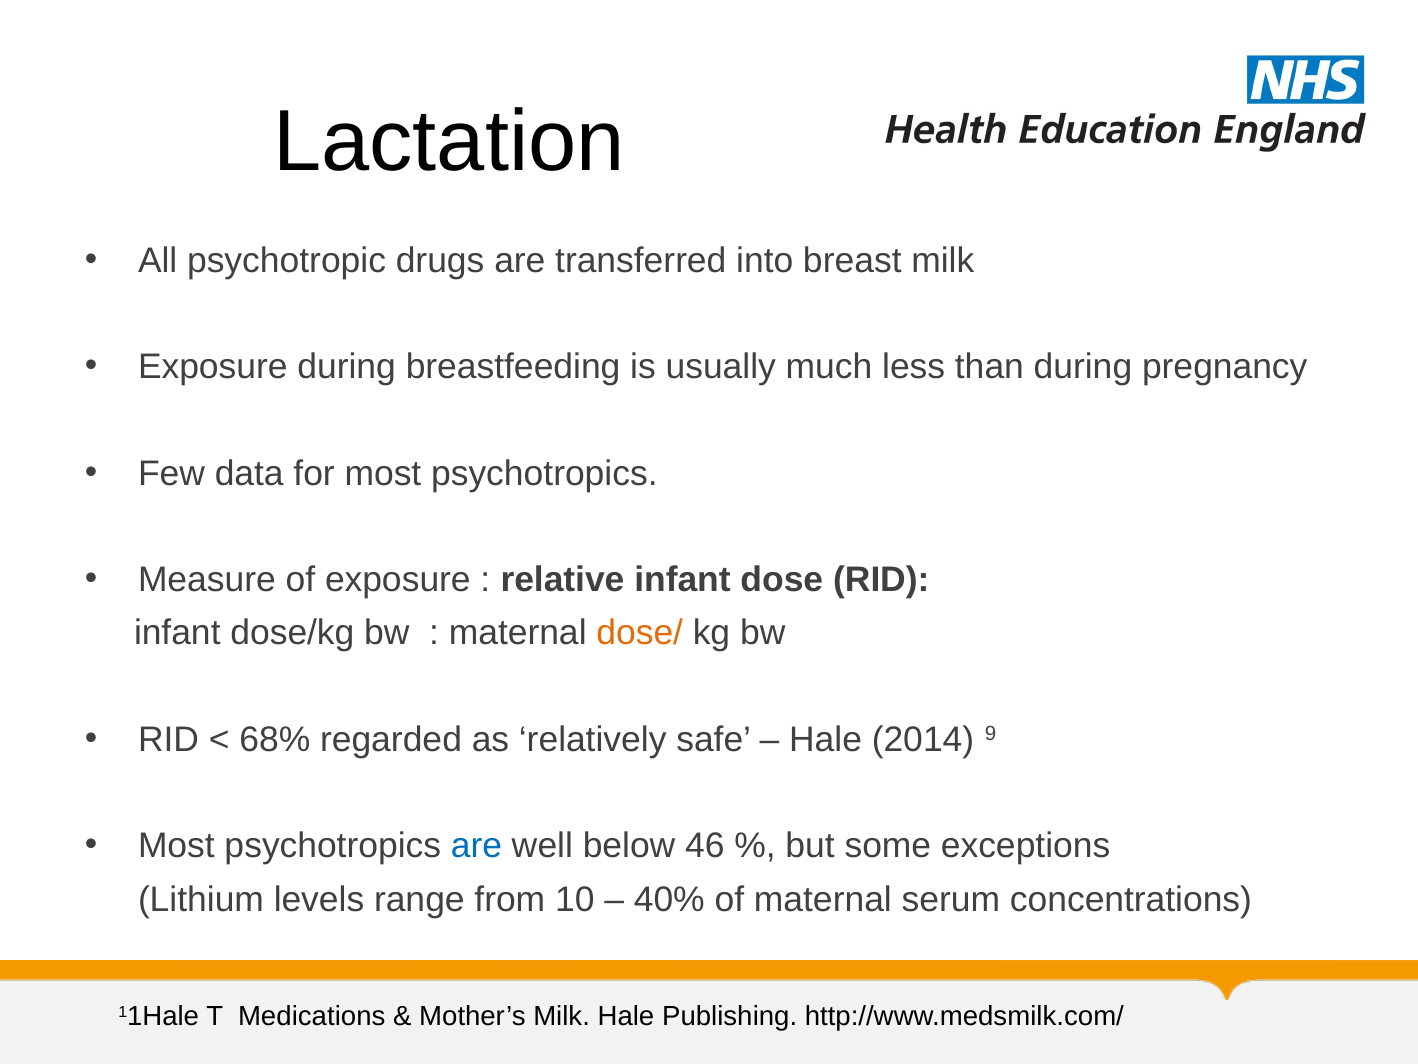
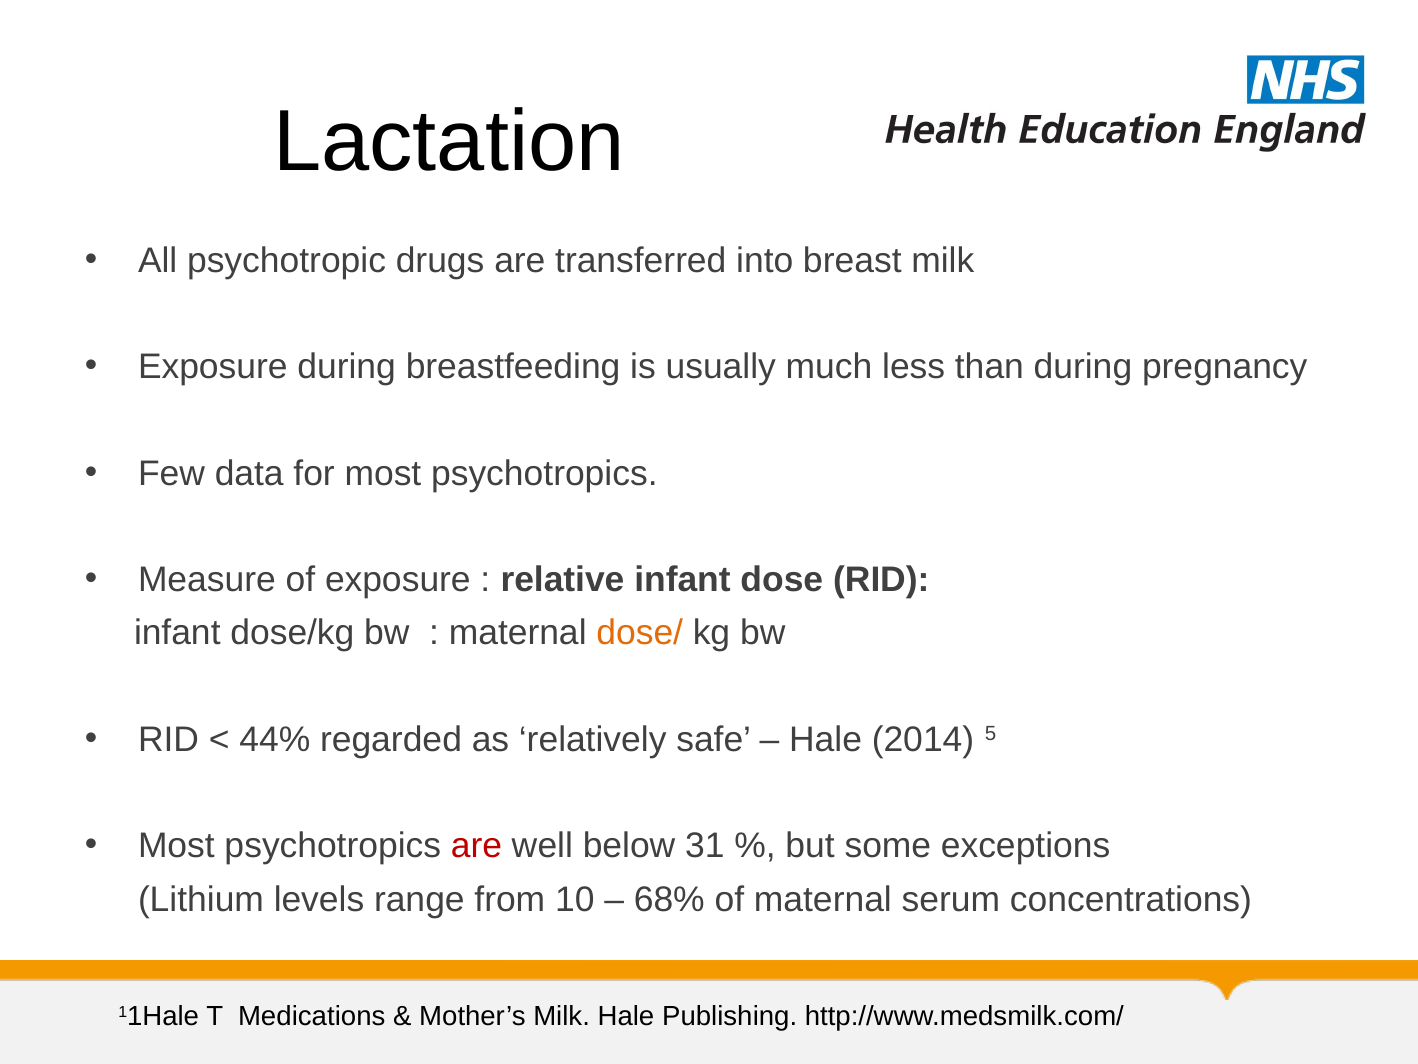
68%: 68% -> 44%
9: 9 -> 5
are at (476, 846) colour: blue -> red
46: 46 -> 31
40%: 40% -> 68%
